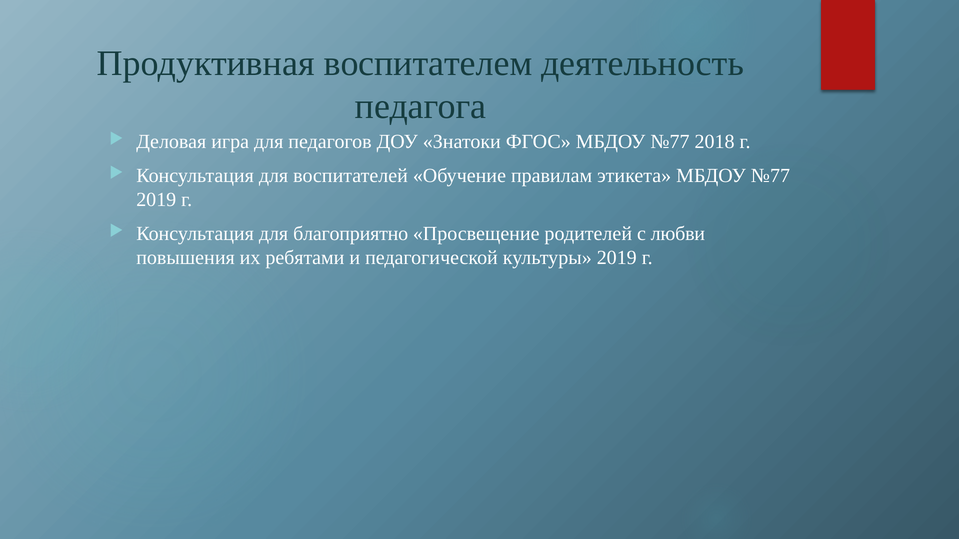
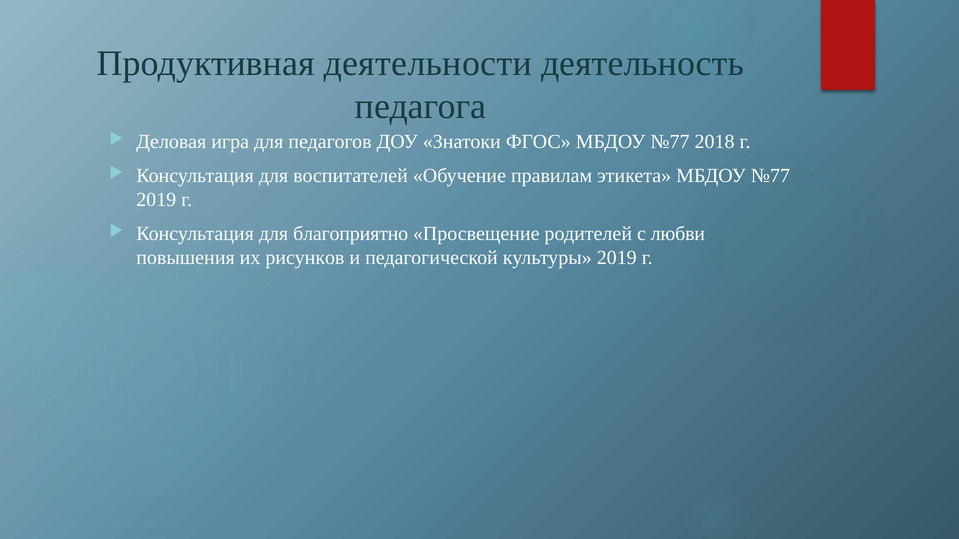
воспитателем: воспитателем -> деятельности
ребятами: ребятами -> рисунков
